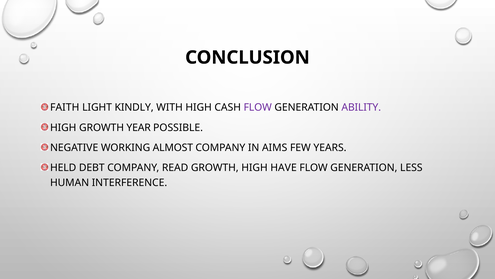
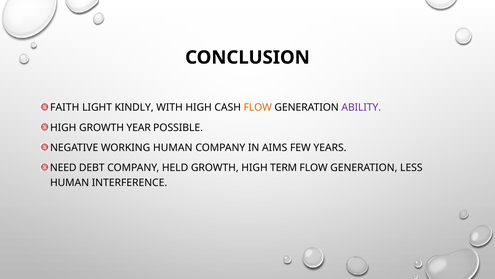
FLOW at (258, 107) colour: purple -> orange
WORKING ALMOST: ALMOST -> HUMAN
HELD: HELD -> NEED
READ: READ -> HELD
HAVE: HAVE -> TERM
